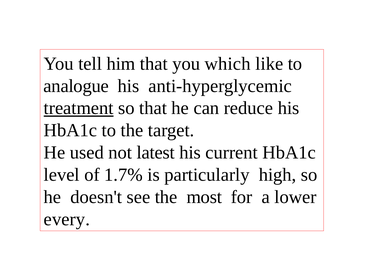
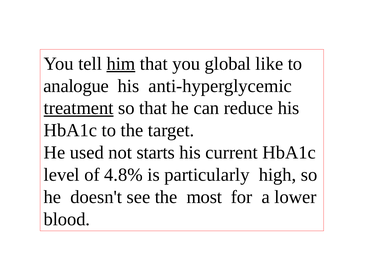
him underline: none -> present
which: which -> global
latest: latest -> starts
1.7%: 1.7% -> 4.8%
every: every -> blood
